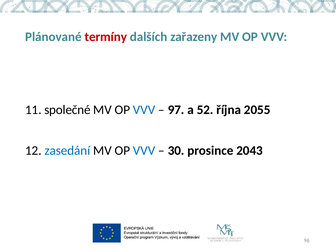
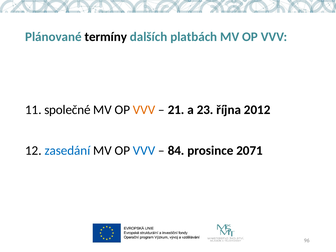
termíny colour: red -> black
zařazeny: zařazeny -> platbách
VVV at (144, 110) colour: blue -> orange
97: 97 -> 21
52: 52 -> 23
2055: 2055 -> 2012
30: 30 -> 84
2043: 2043 -> 2071
